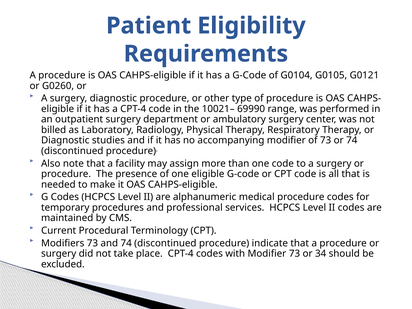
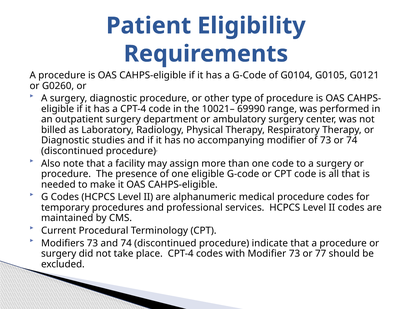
34: 34 -> 77
